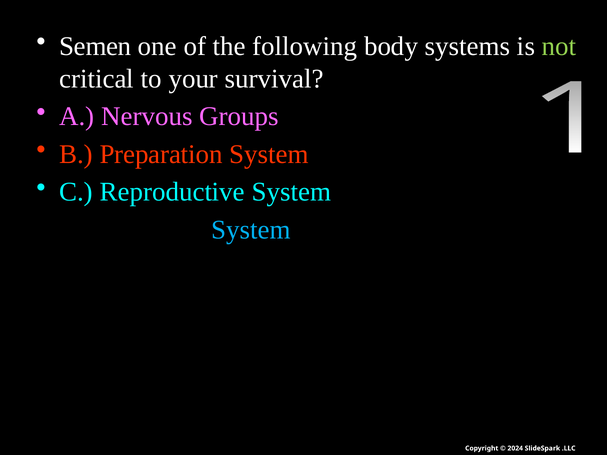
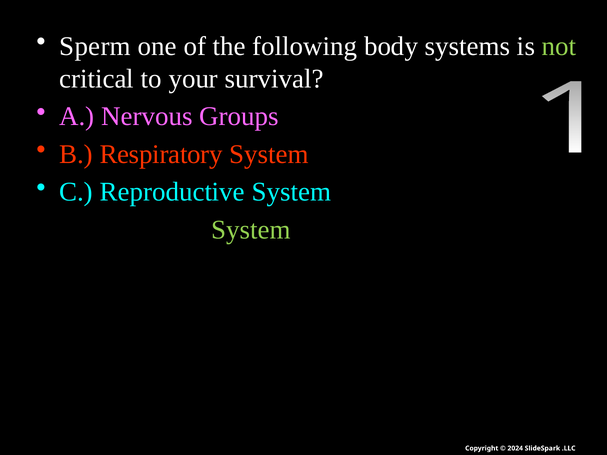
Semen: Semen -> Sperm
B Preparation: Preparation -> Respiratory
System at (251, 230) colour: light blue -> light green
